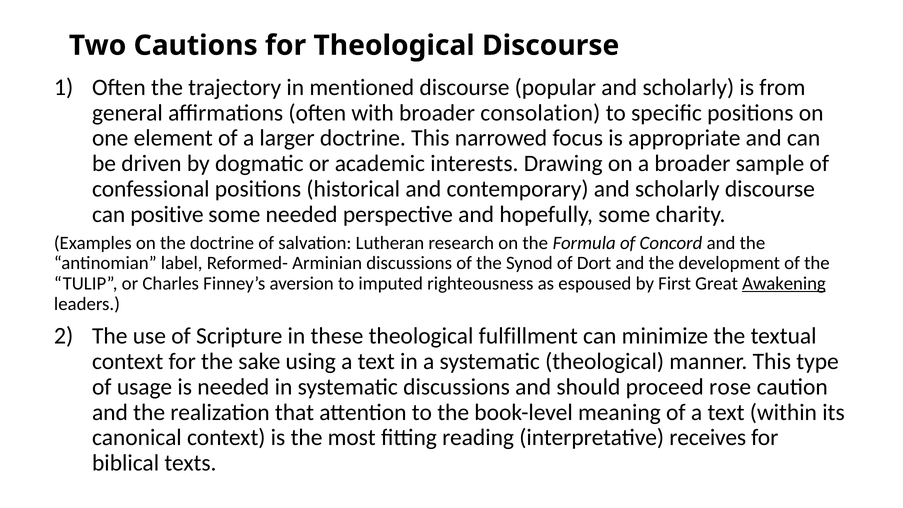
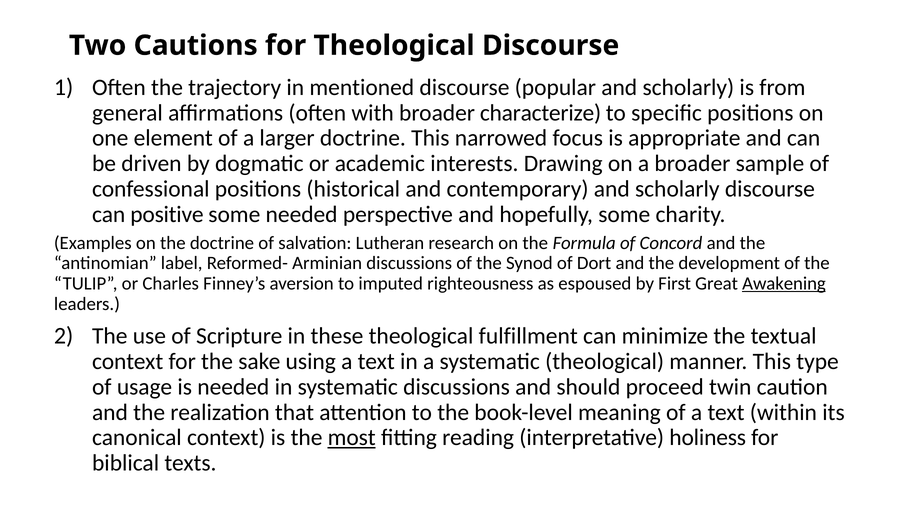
consolation: consolation -> characterize
rose: rose -> twin
most underline: none -> present
receives: receives -> holiness
